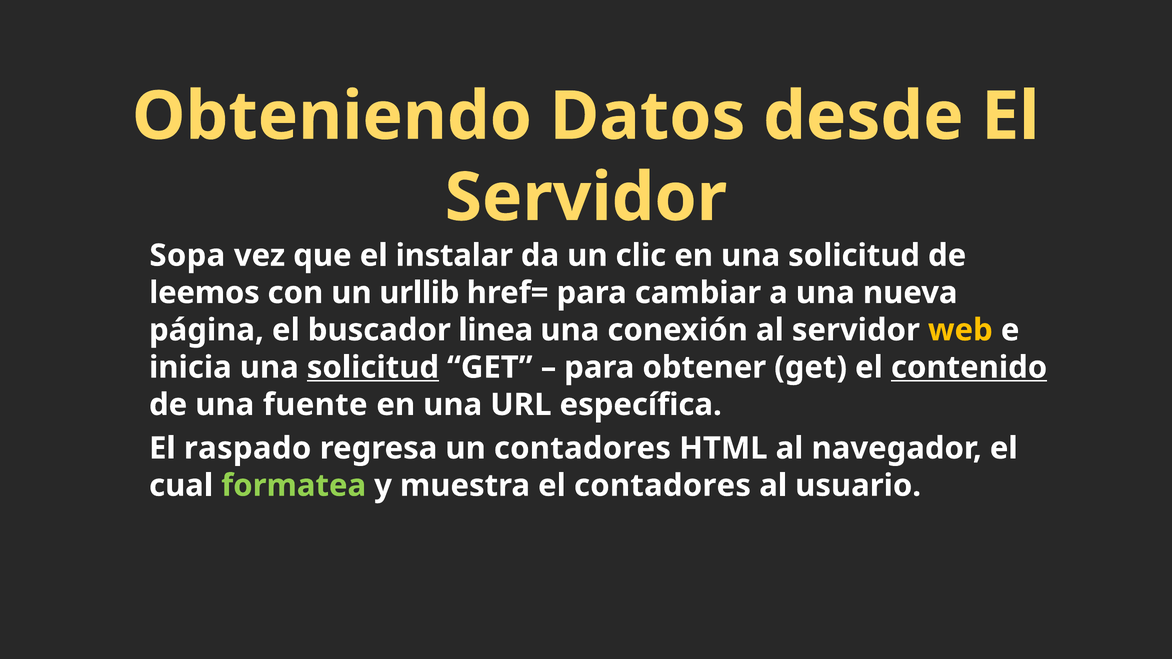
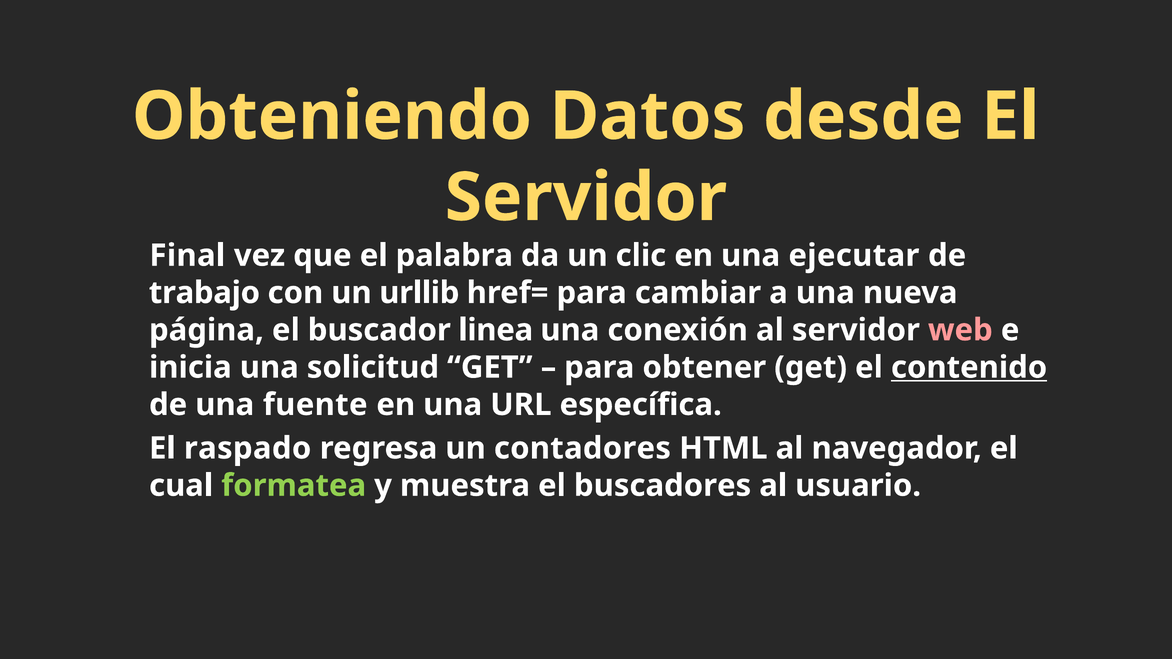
Sopa: Sopa -> Final
instalar: instalar -> palabra
en una solicitud: solicitud -> ejecutar
leemos: leemos -> trabajo
web colour: yellow -> pink
solicitud at (373, 368) underline: present -> none
el contadores: contadores -> buscadores
